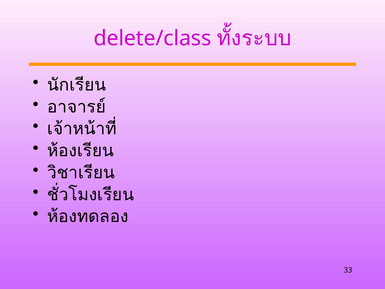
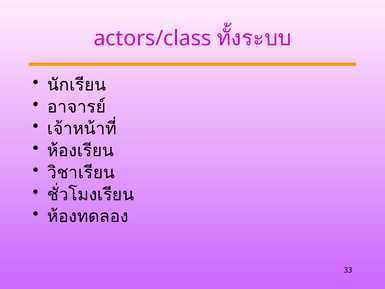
delete/class: delete/class -> actors/class
